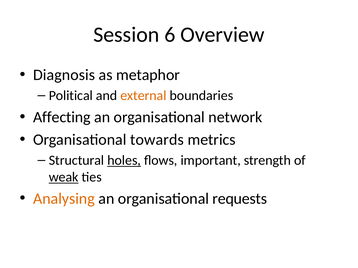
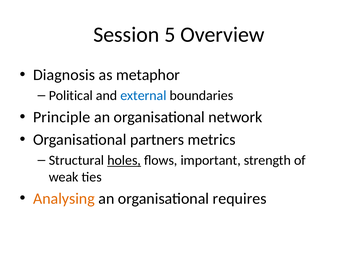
6: 6 -> 5
external colour: orange -> blue
Affecting: Affecting -> Principle
towards: towards -> partners
weak underline: present -> none
requests: requests -> requires
